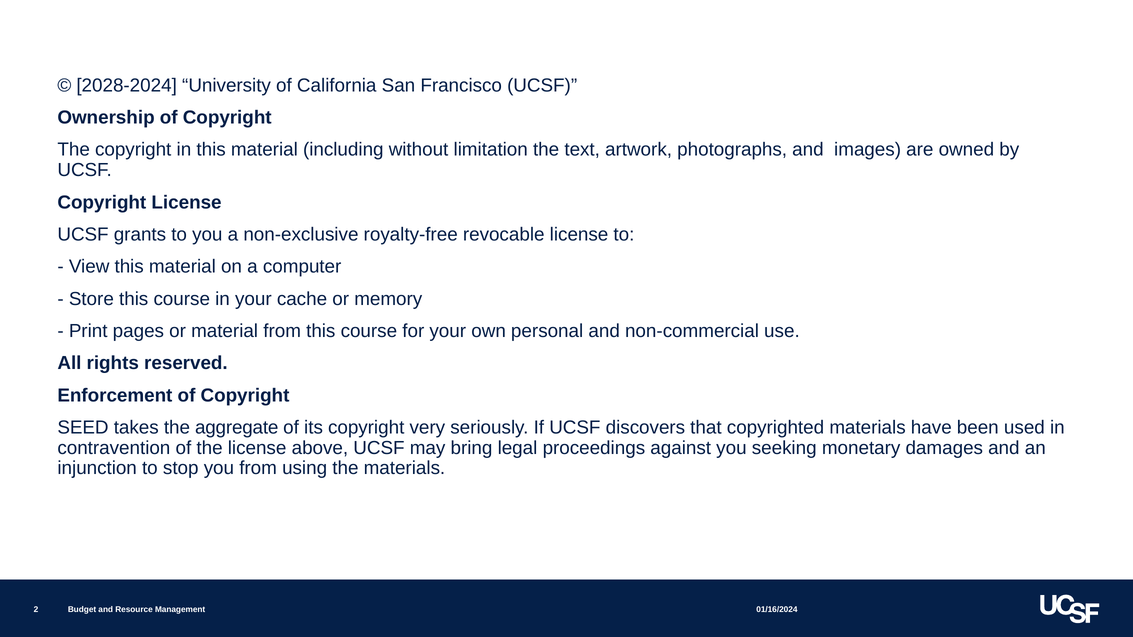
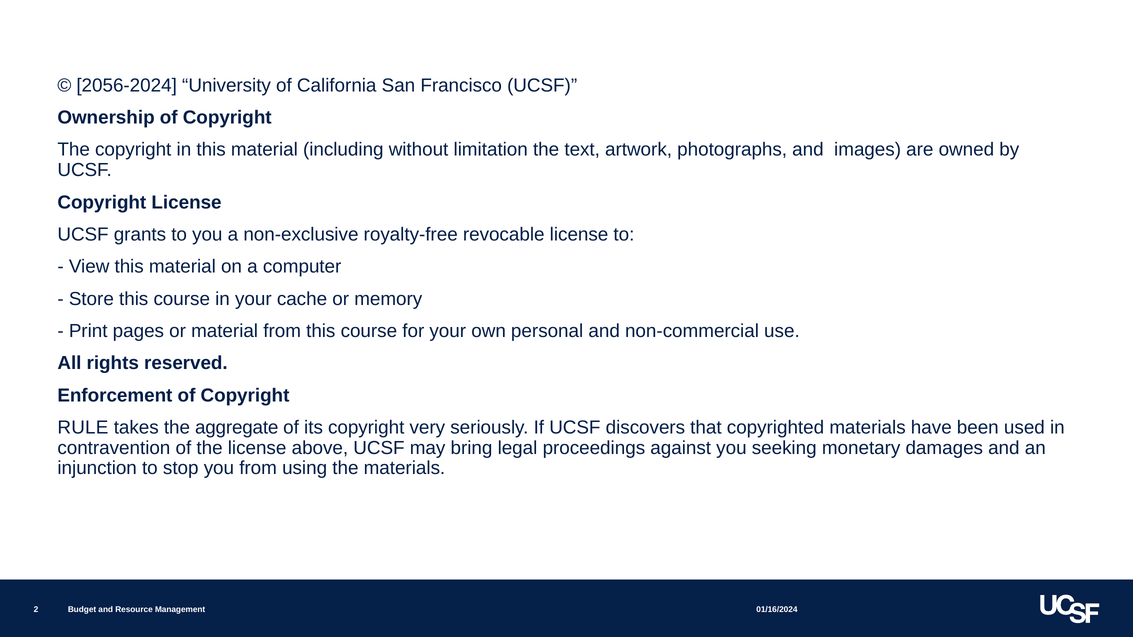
2028-2024: 2028-2024 -> 2056-2024
SEED: SEED -> RULE
